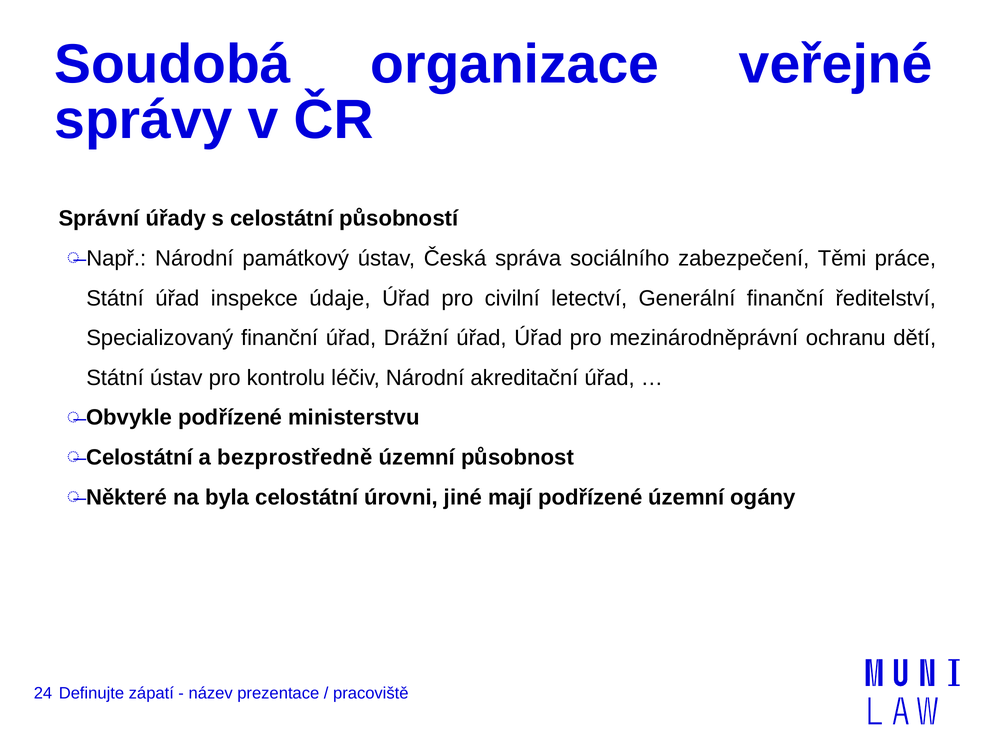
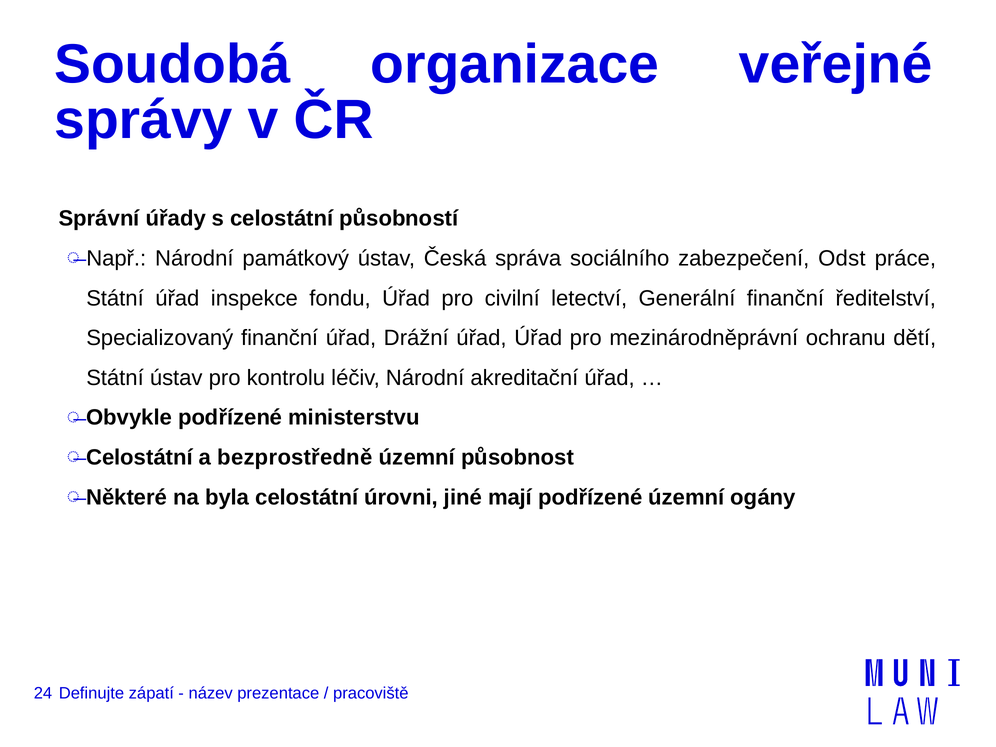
Těmi: Těmi -> Odst
údaje: údaje -> fondu
